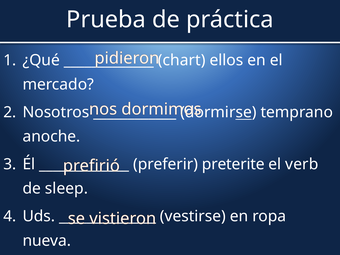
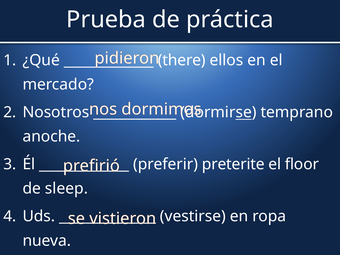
chart: chart -> there
verb: verb -> floor
